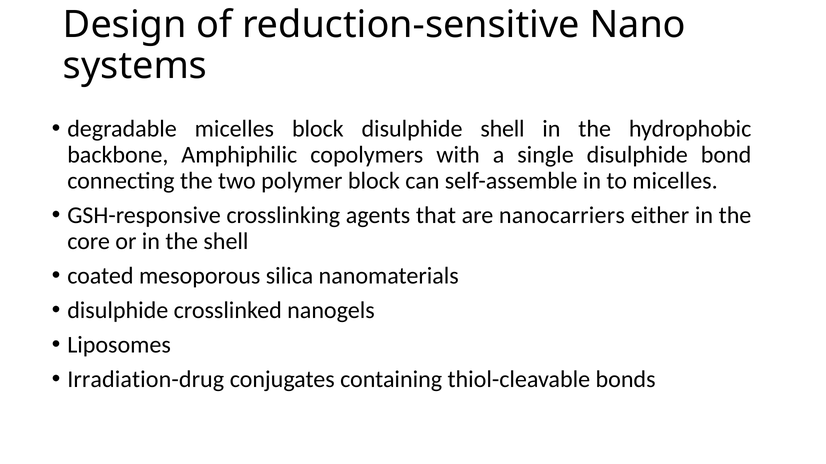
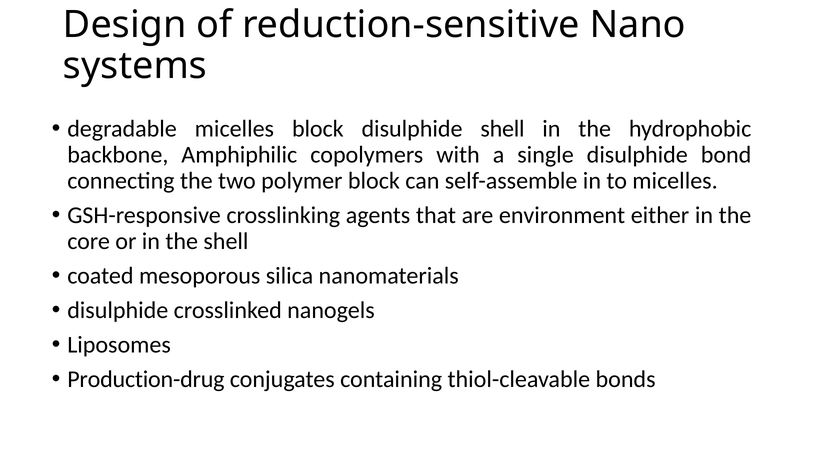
nanocarriers: nanocarriers -> environment
Irradiation-drug: Irradiation-drug -> Production-drug
